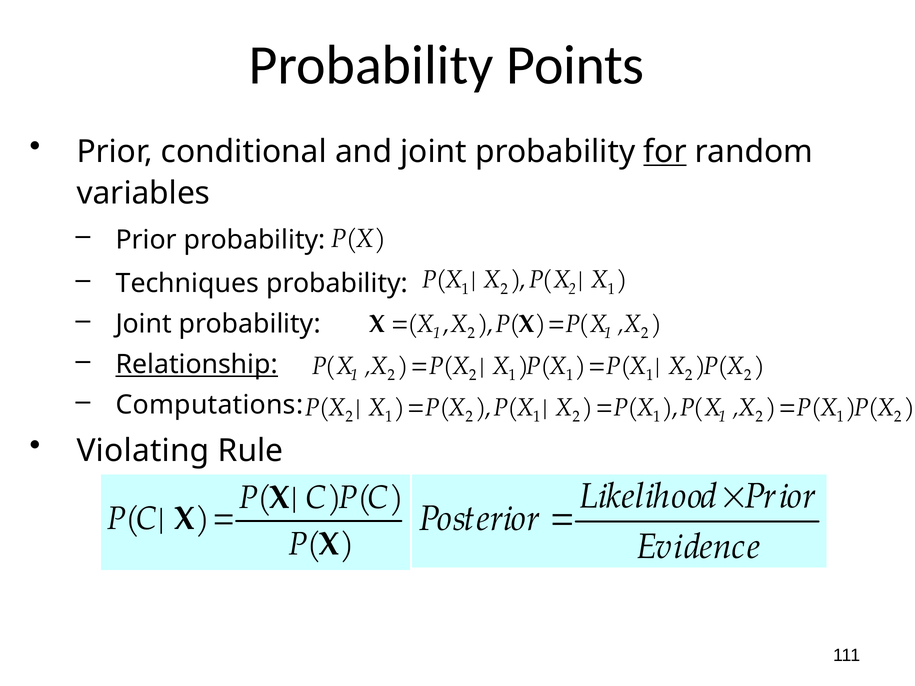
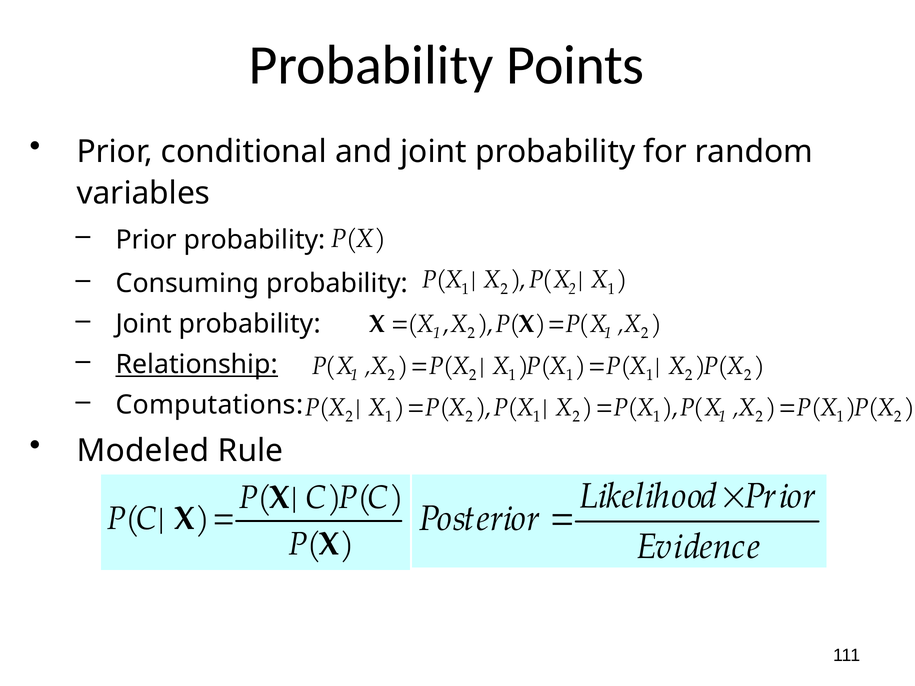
for underline: present -> none
Techniques: Techniques -> Consuming
Violating: Violating -> Modeled
